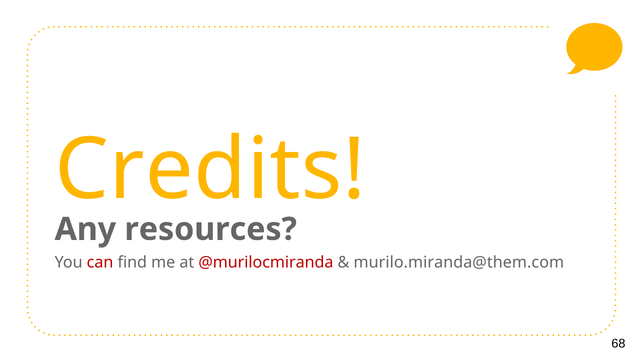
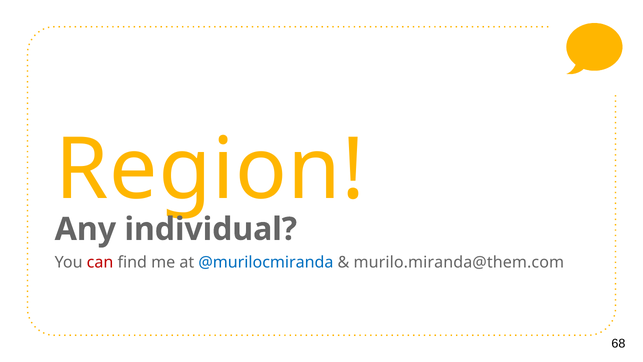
Credits: Credits -> Region
resources: resources -> individual
@murilocmiranda colour: red -> blue
